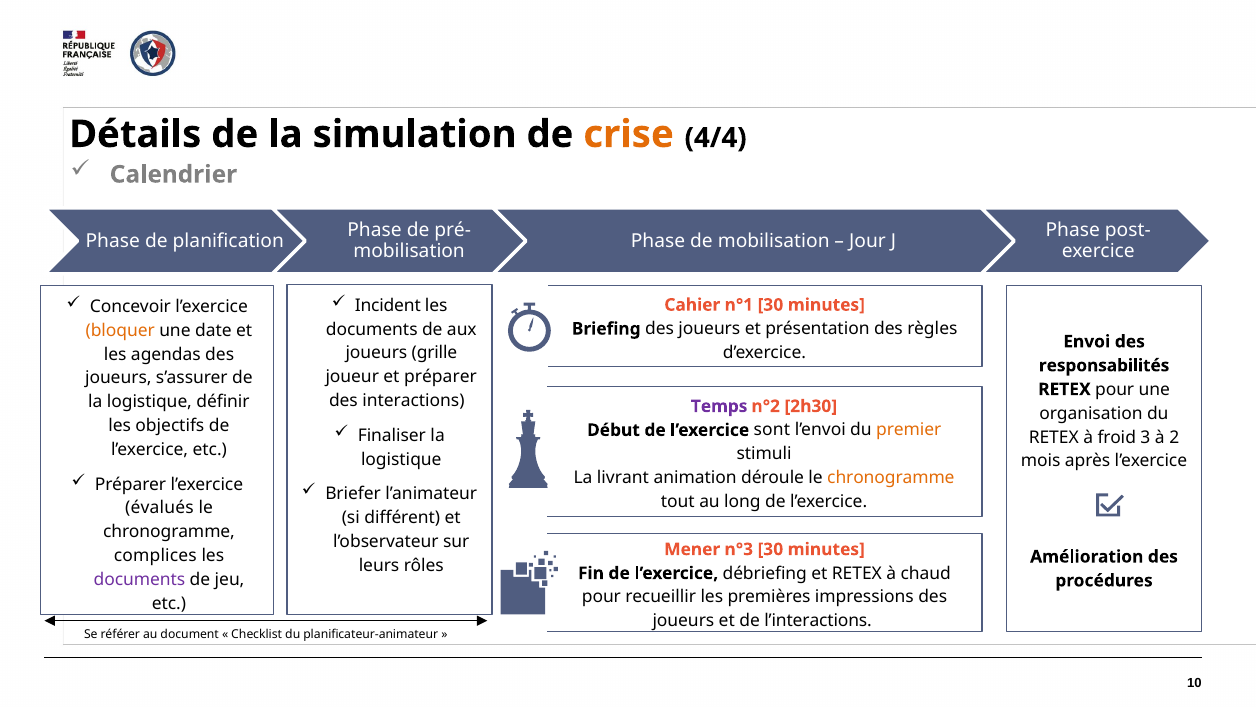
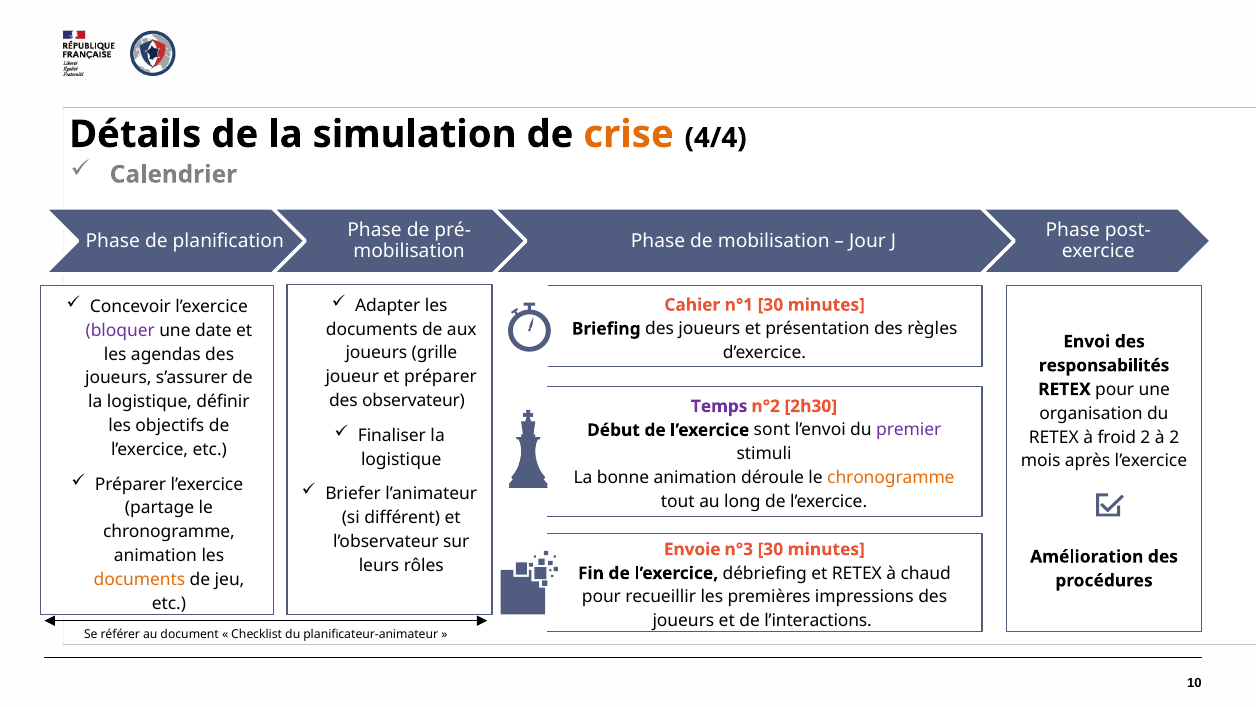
Incident: Incident -> Adapter
bloquer colour: orange -> purple
interactions: interactions -> observateur
premier colour: orange -> purple
froid 3: 3 -> 2
livrant: livrant -> bonne
évalués: évalués -> partage
Mener: Mener -> Envoie
complices at (155, 556): complices -> animation
documents at (139, 580) colour: purple -> orange
